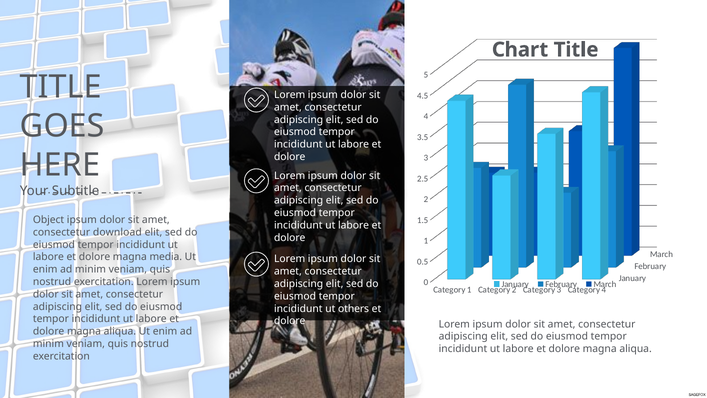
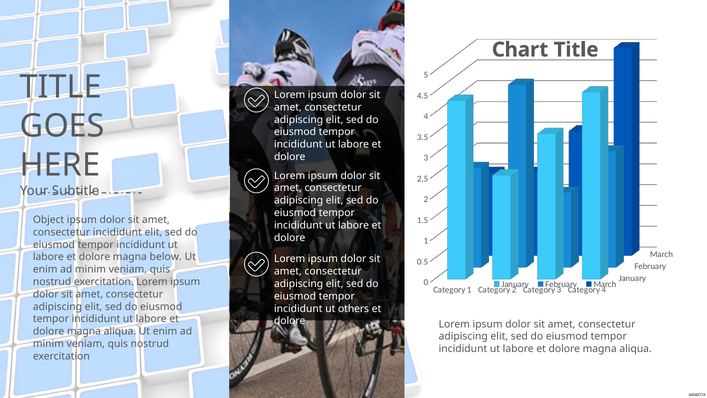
consectetur download: download -> incididunt
media: media -> below
